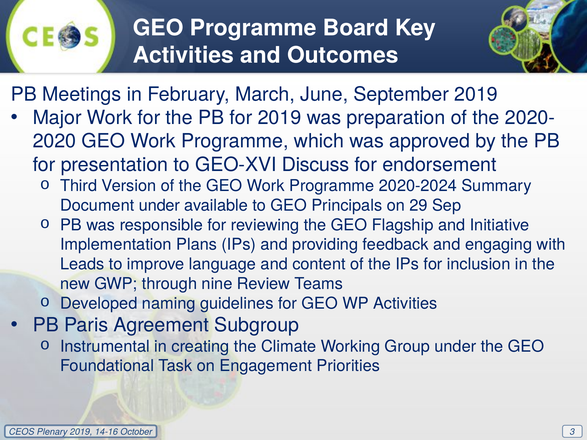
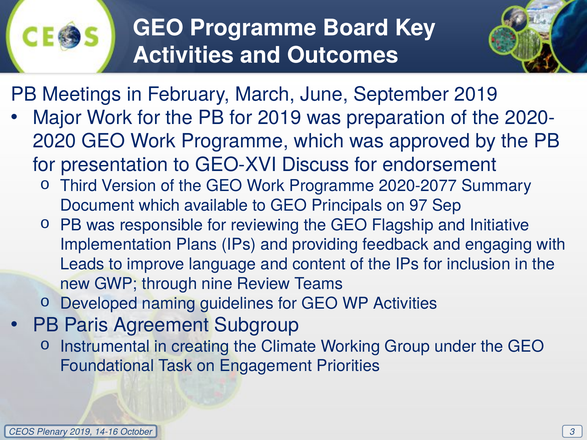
2020-2024: 2020-2024 -> 2020-2077
Document under: under -> which
29: 29 -> 97
